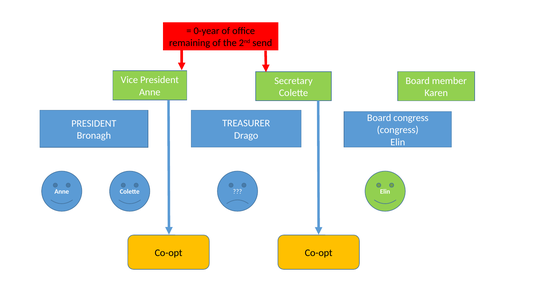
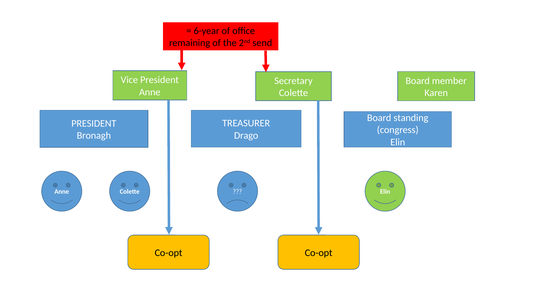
0-year: 0-year -> 6-year
Board congress: congress -> standing
